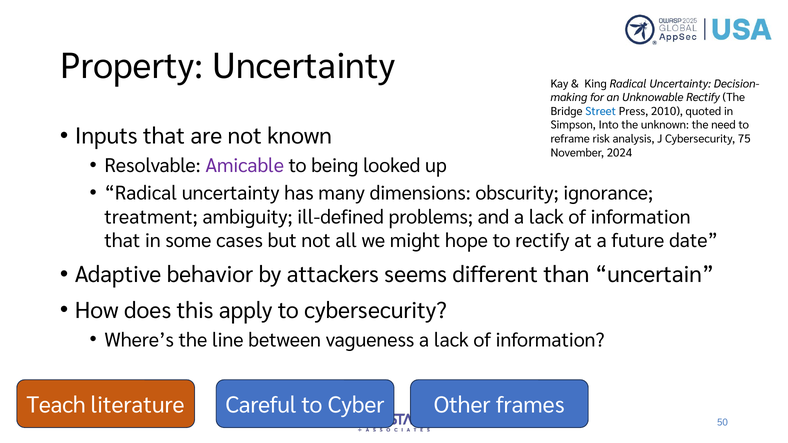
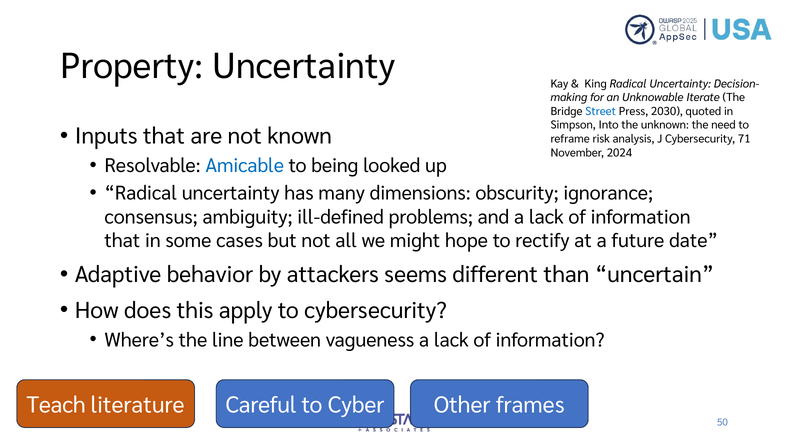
Unknowable Rectify: Rectify -> Iterate
2010: 2010 -> 2030
75: 75 -> 71
Amicable colour: purple -> blue
treatment: treatment -> consensus
